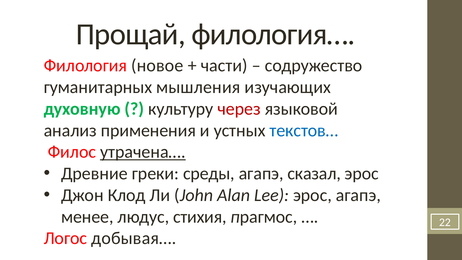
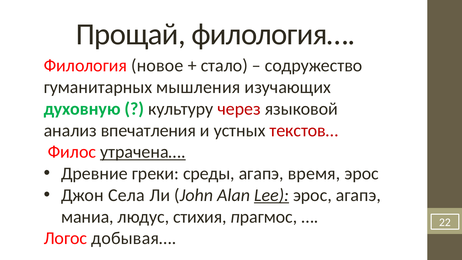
части: части -> стало
применения: применения -> впечатления
текстов… colour: blue -> red
сказал: сказал -> время
Клод: Клод -> Села
Lee underline: none -> present
менее: менее -> маниа
